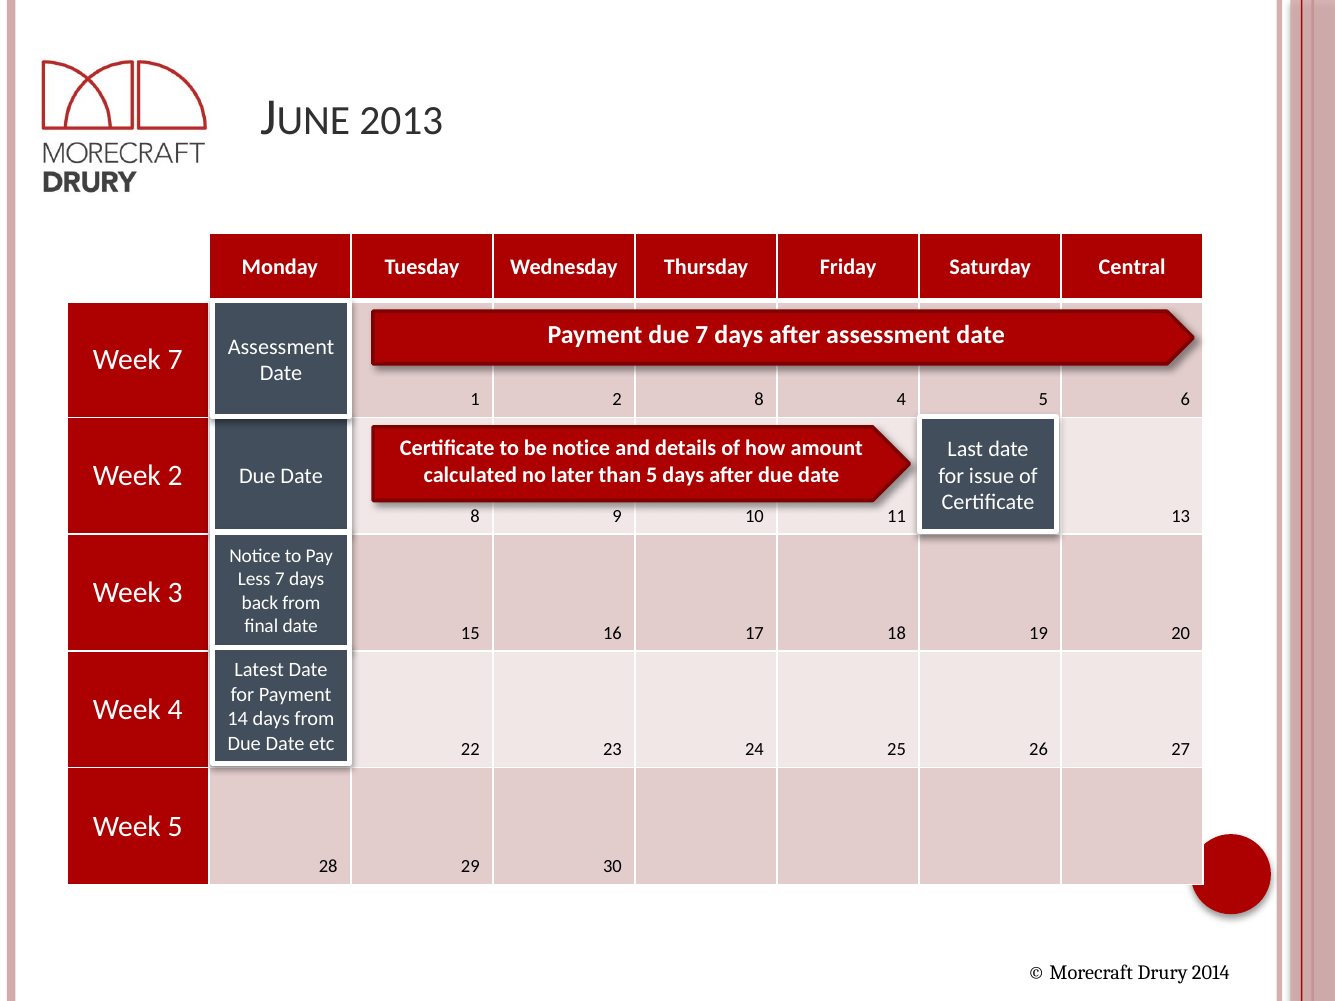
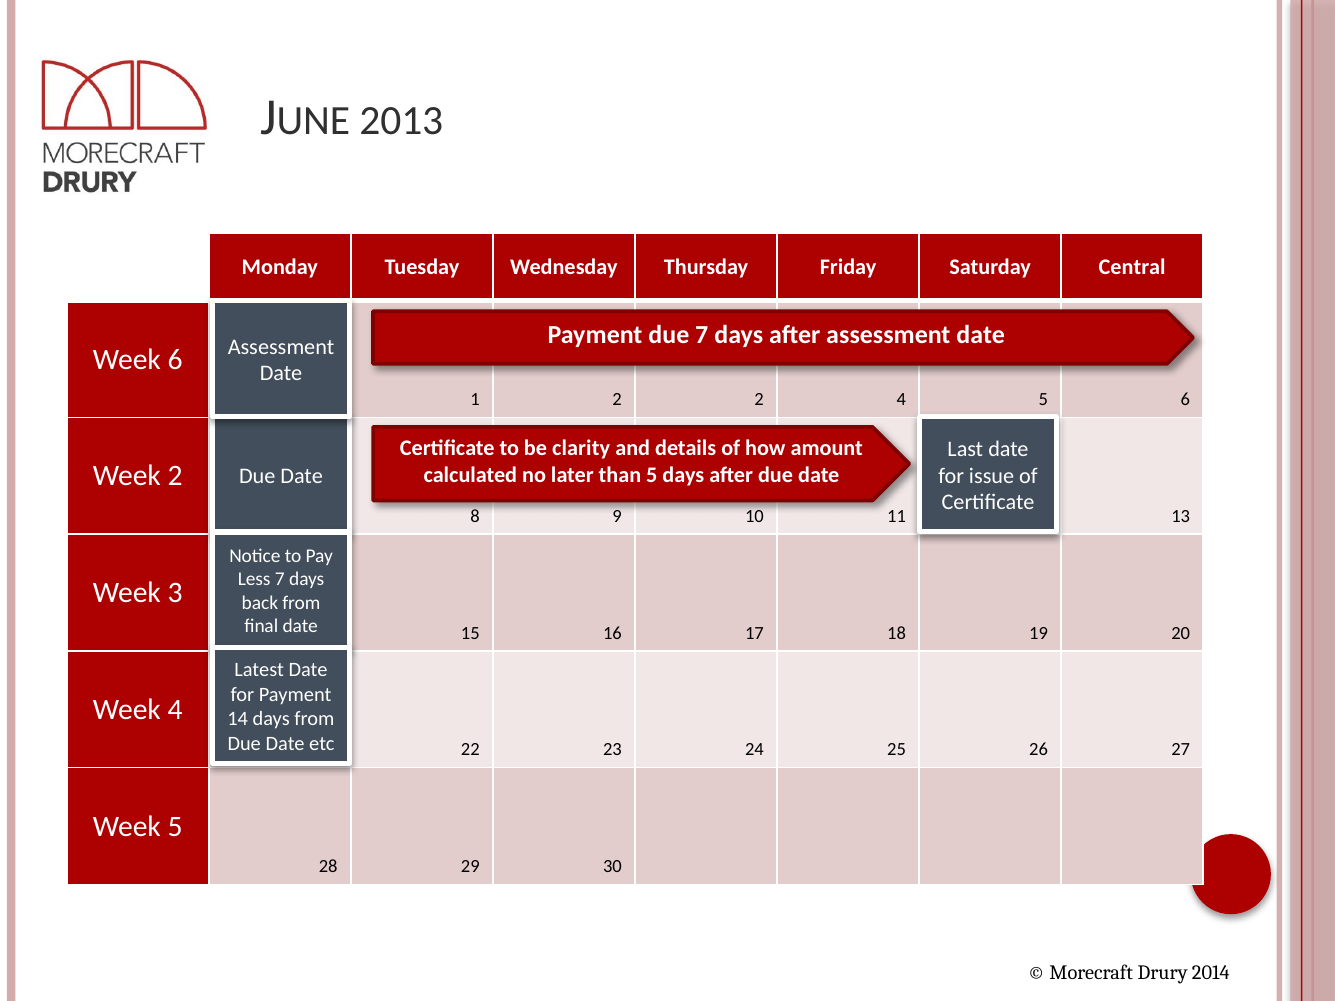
Week 7: 7 -> 6
2 8: 8 -> 2
be notice: notice -> clarity
